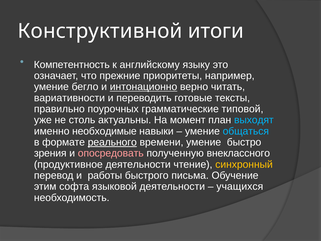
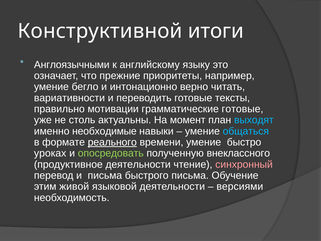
Компетентность: Компетентность -> Англоязычными
интонационно underline: present -> none
поурочных: поурочных -> мотивации
грамматические типовой: типовой -> готовые
зрения: зрения -> уроках
опосредовать colour: pink -> light green
синхронный colour: yellow -> pink
и работы: работы -> письма
софта: софта -> живой
учащихся: учащихся -> версиями
